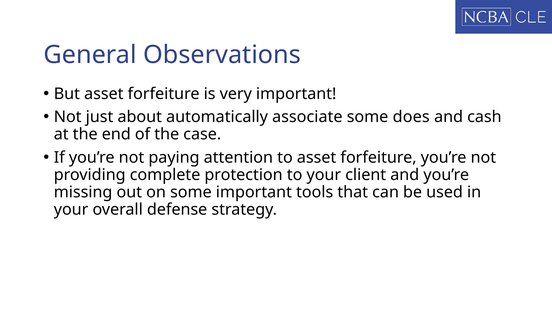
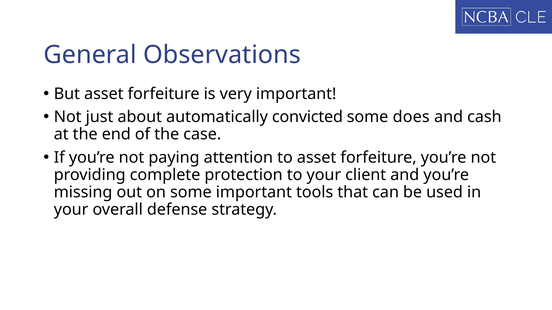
associate: associate -> convicted
